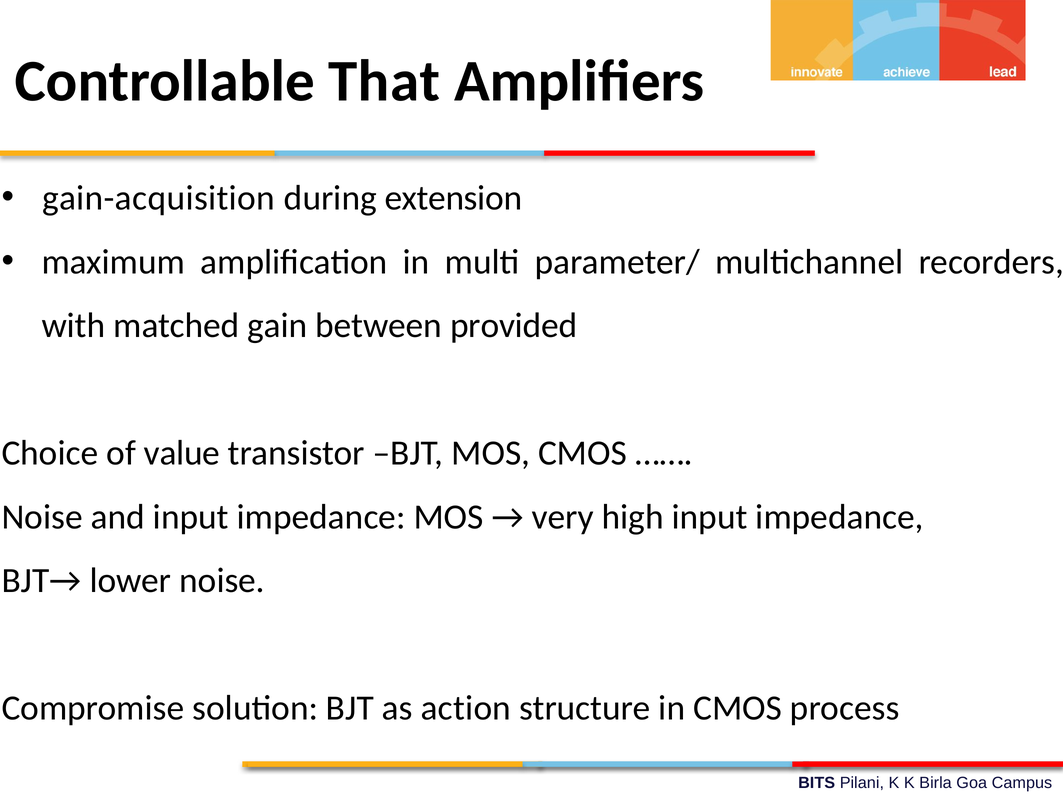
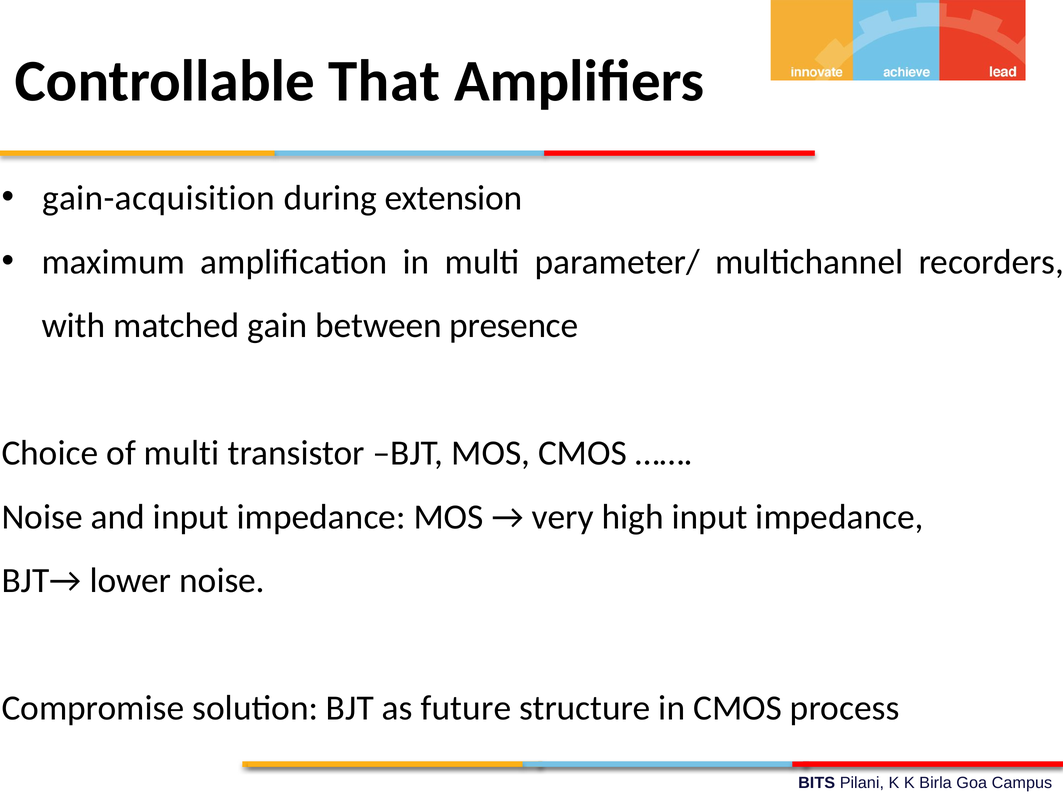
provided: provided -> presence
of value: value -> multi
action: action -> future
